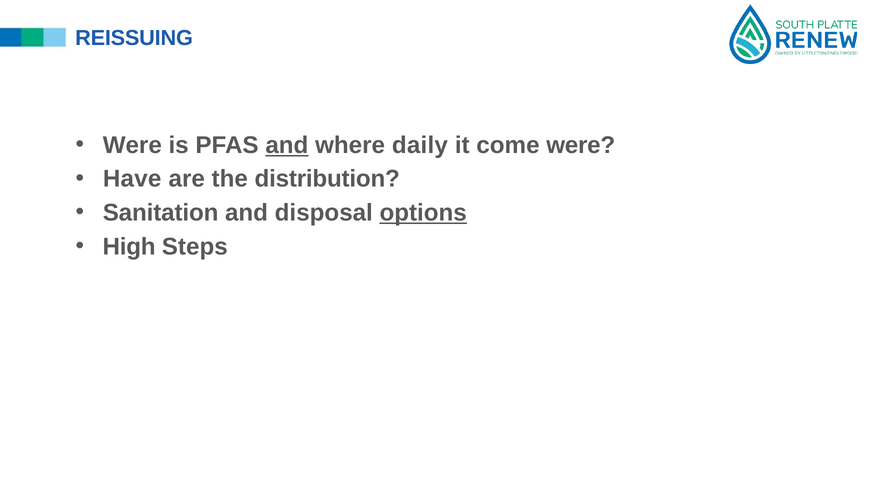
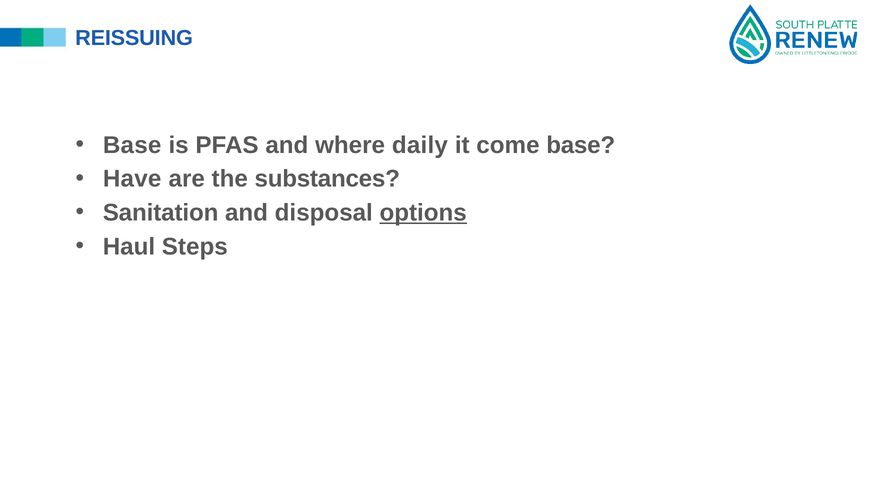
Were at (132, 145): Were -> Base
and at (287, 145) underline: present -> none
come were: were -> base
distribution: distribution -> substances
High: High -> Haul
